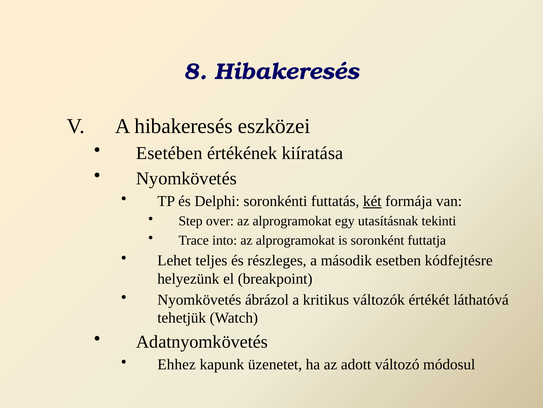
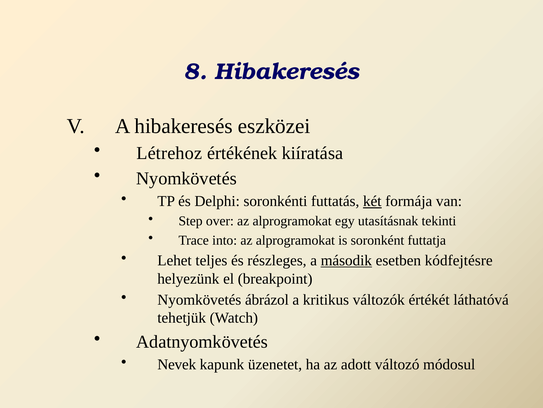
Esetében: Esetében -> Létrehoz
második underline: none -> present
Ehhez: Ehhez -> Nevek
